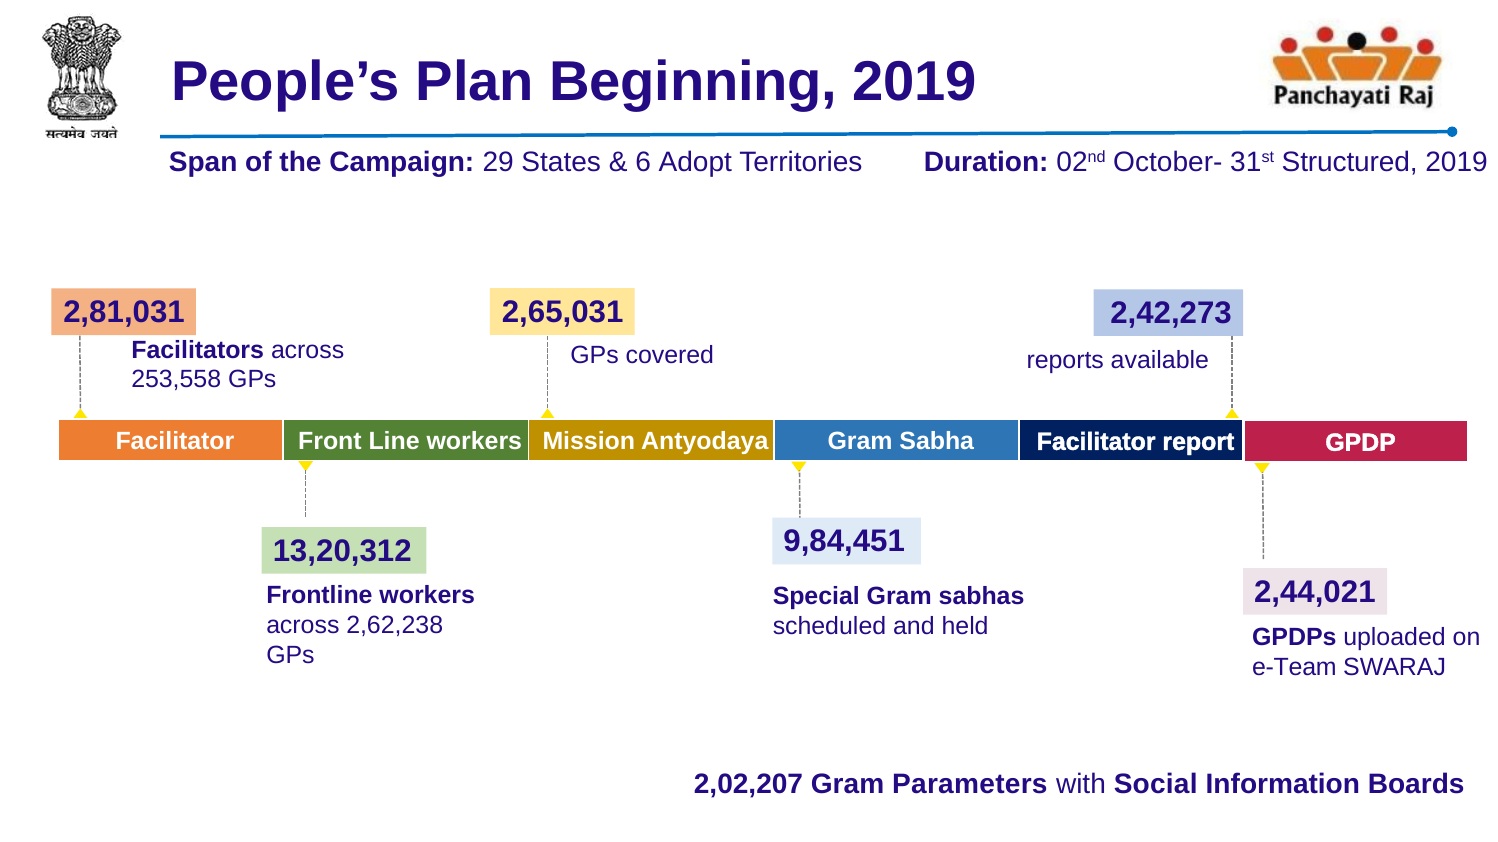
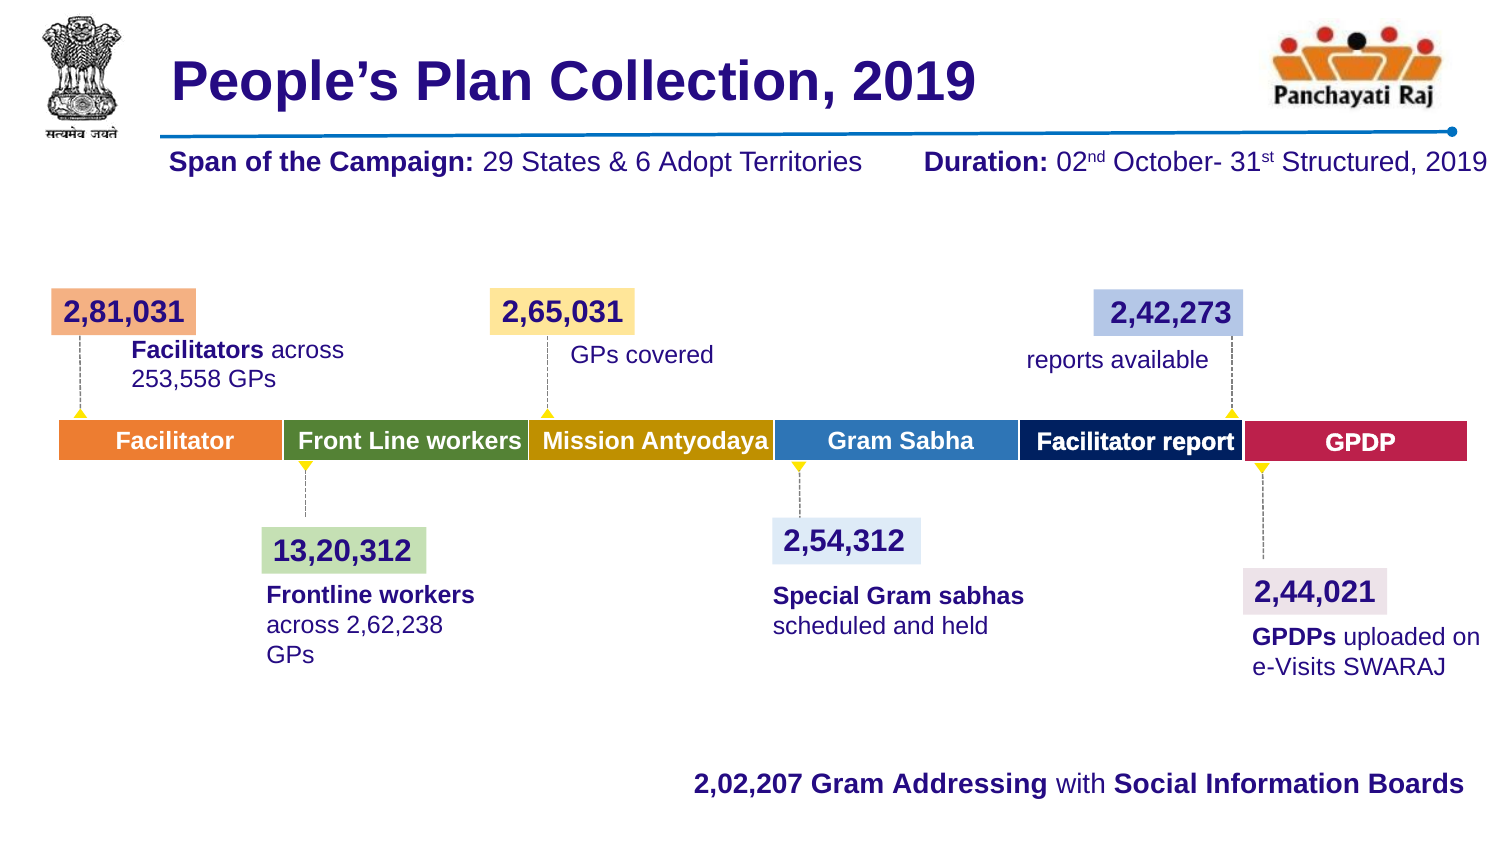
Beginning: Beginning -> Collection
9,84,451: 9,84,451 -> 2,54,312
e-Team: e-Team -> e-Visits
Parameters: Parameters -> Addressing
